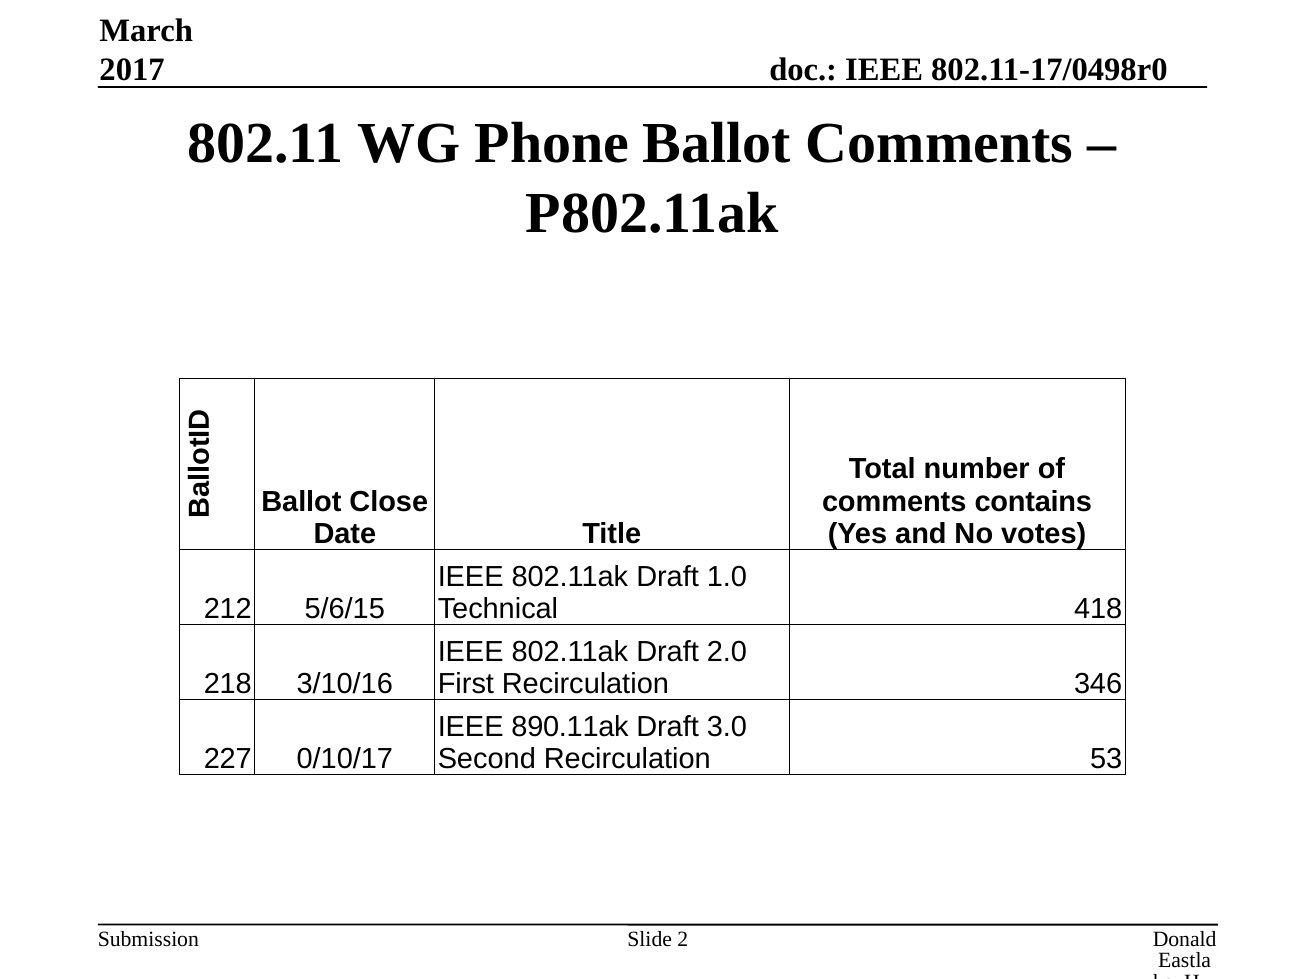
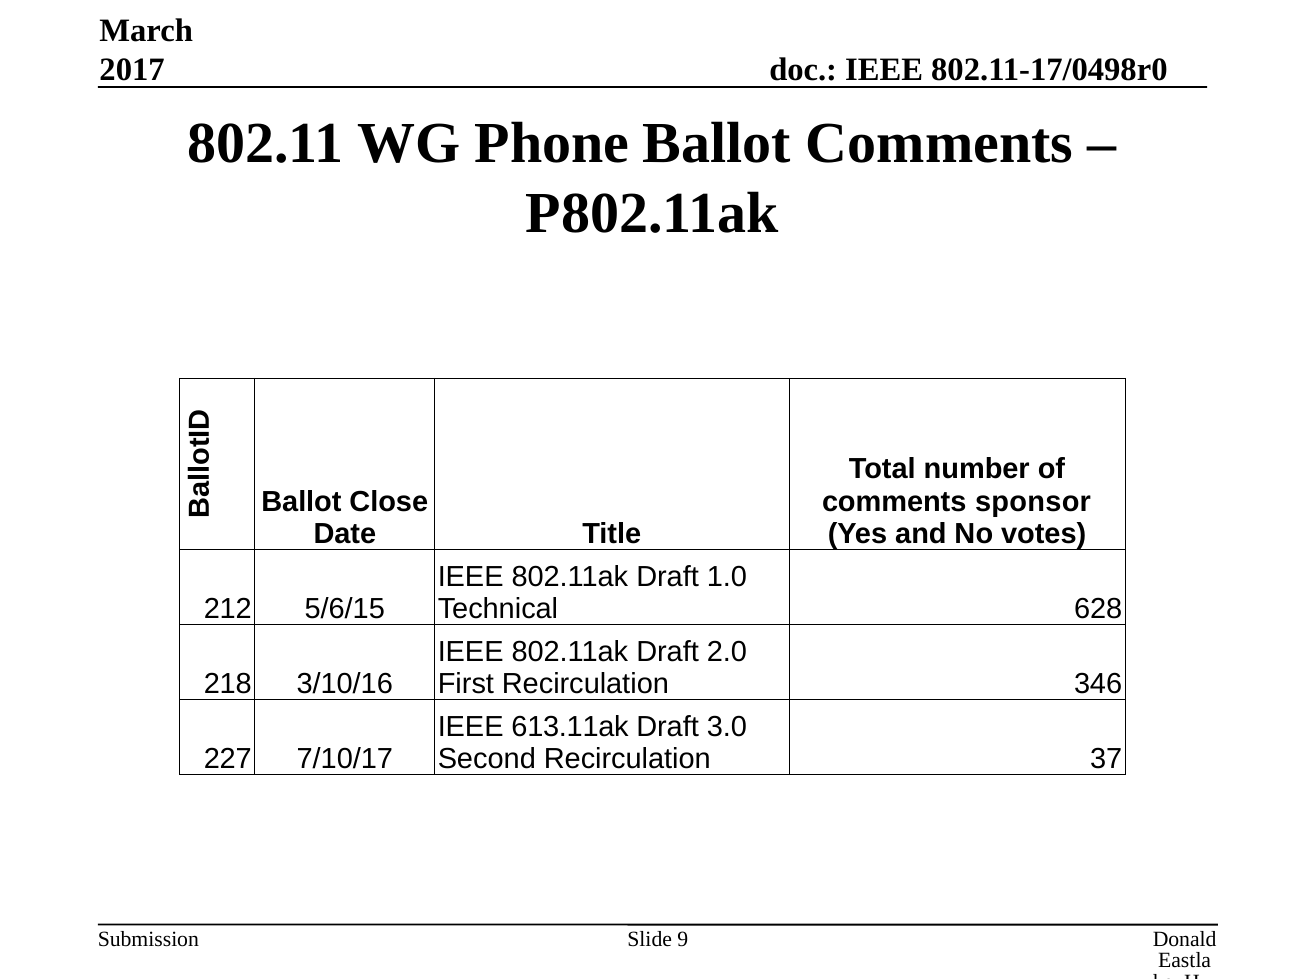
contains: contains -> sponsor
418: 418 -> 628
890.11ak: 890.11ak -> 613.11ak
0/10/17: 0/10/17 -> 7/10/17
53: 53 -> 37
2: 2 -> 9
